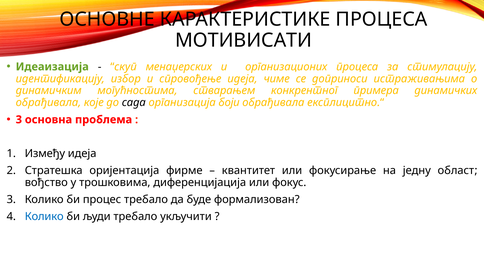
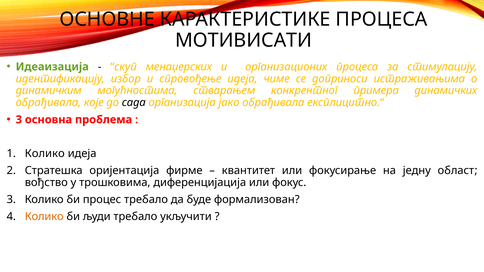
боји: боји -> јако
Између at (45, 154): Између -> Колико
Колико at (44, 217) colour: blue -> orange
